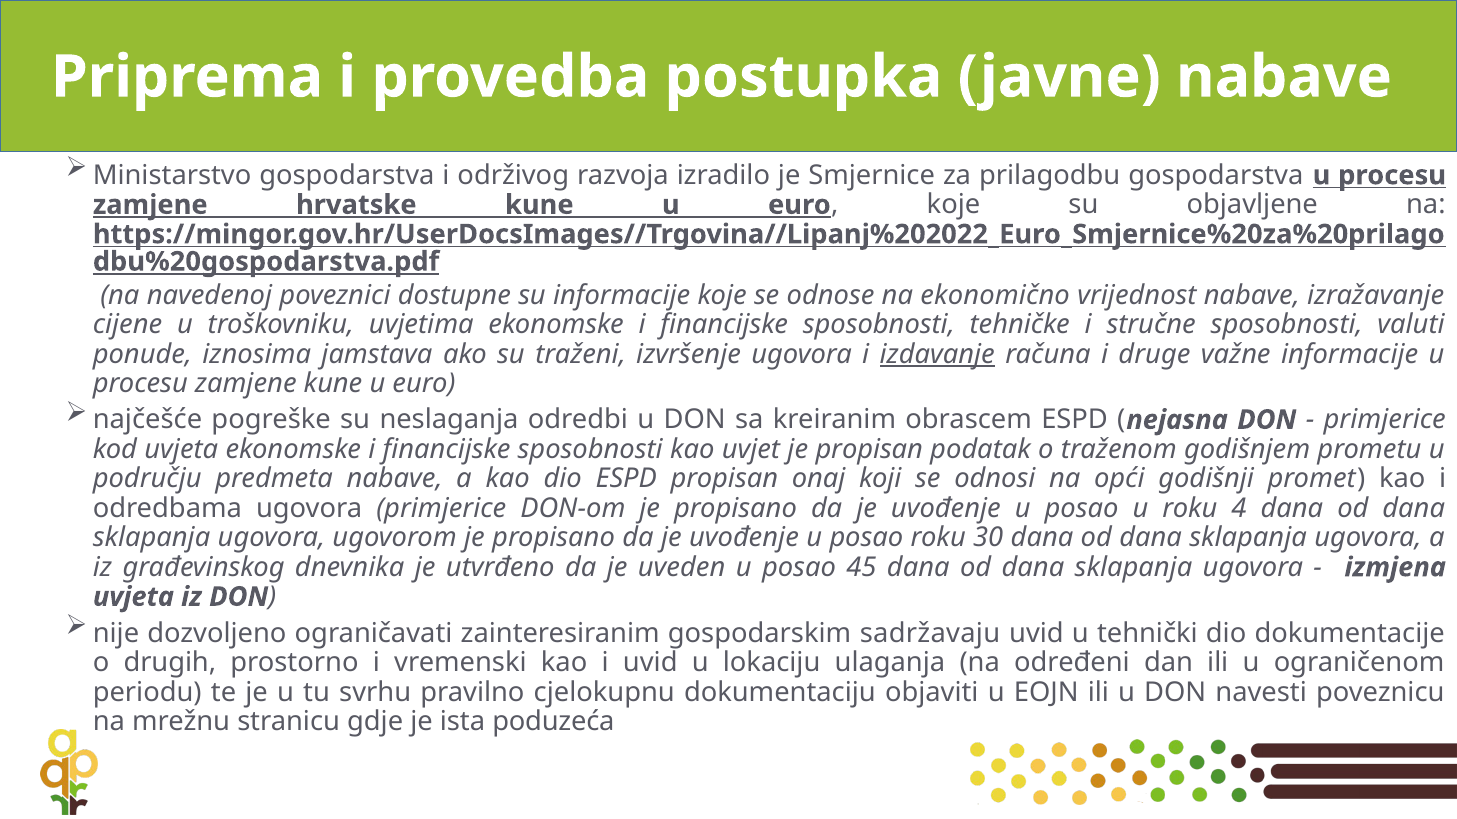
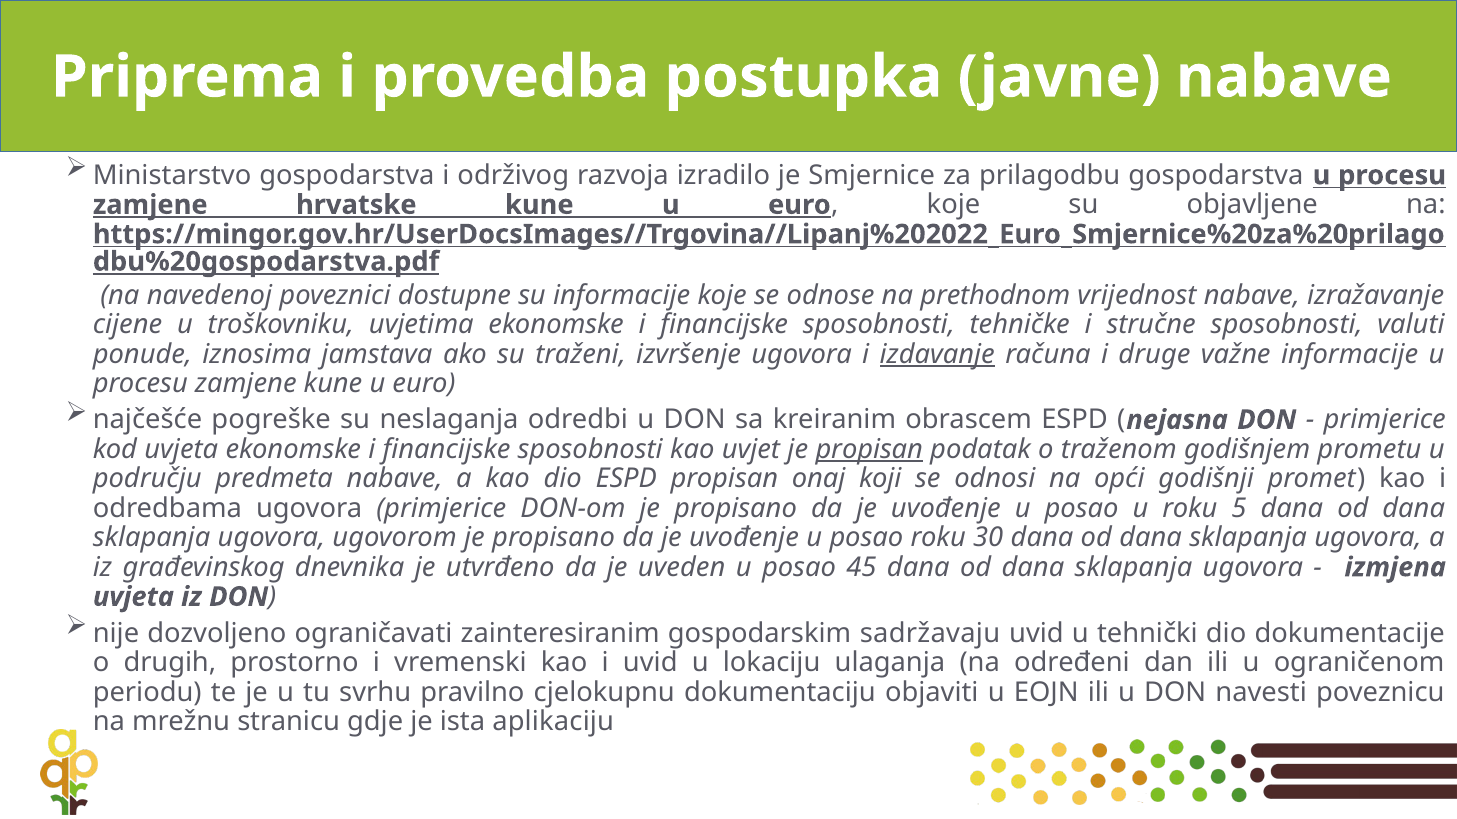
ekonomično: ekonomično -> prethodnom
propisan at (869, 450) underline: none -> present
4: 4 -> 5
poduzeća: poduzeća -> aplikaciju
